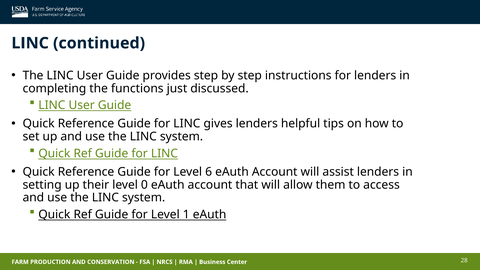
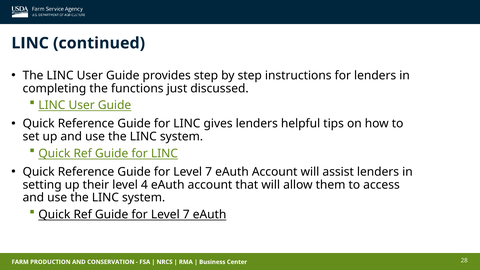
6 at (209, 172): 6 -> 7
0: 0 -> 4
1 at (186, 215): 1 -> 7
